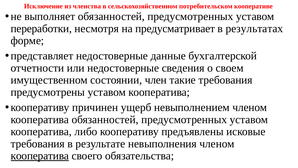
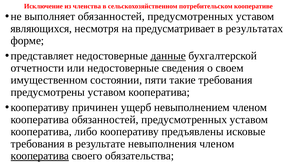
переработки: переработки -> являющихся
данные underline: none -> present
член: член -> пяти
